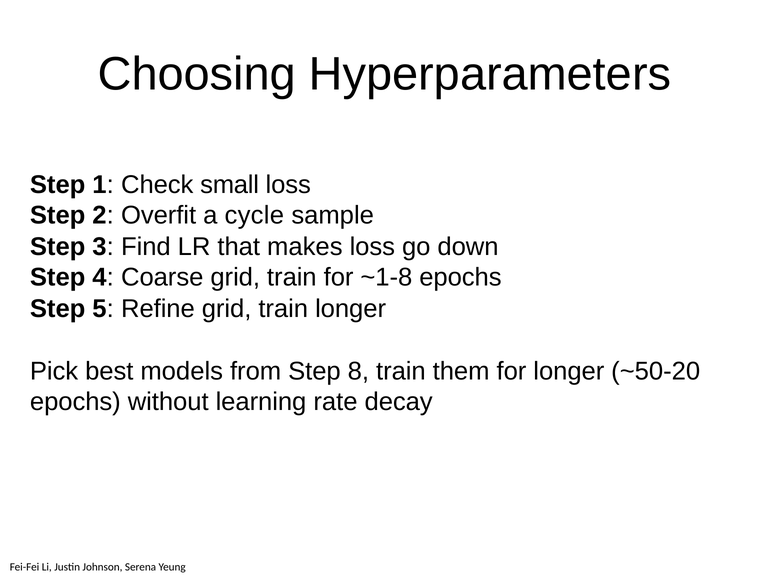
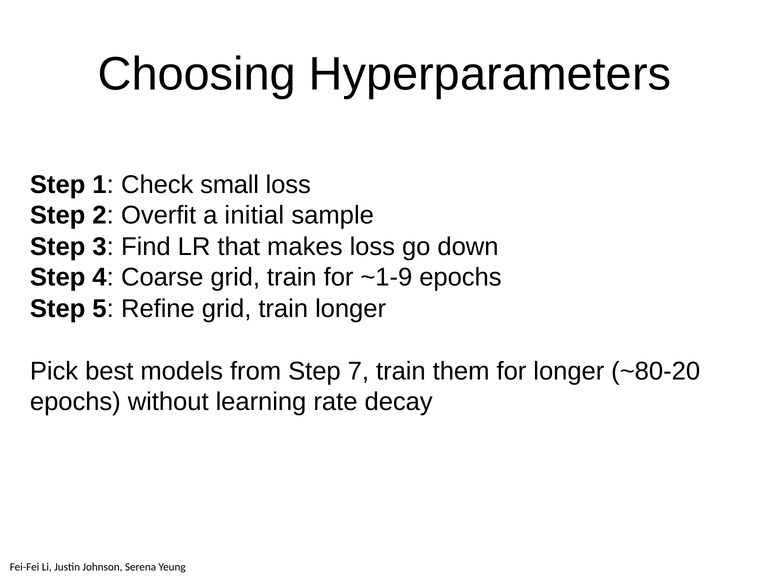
cycle: cycle -> initial
~1-8: ~1-8 -> ~1-9
Step 8: 8 -> 7
~50-20: ~50-20 -> ~80-20
